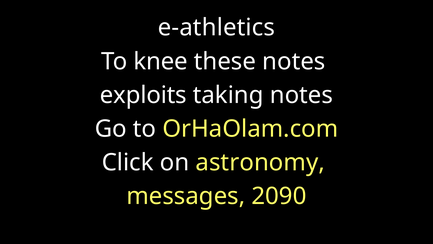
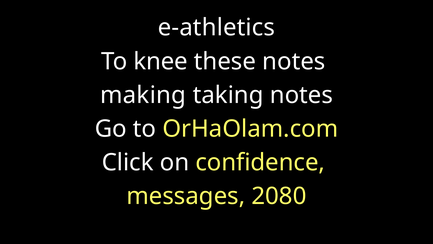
exploits: exploits -> making
astronomy: astronomy -> confidence
2090: 2090 -> 2080
